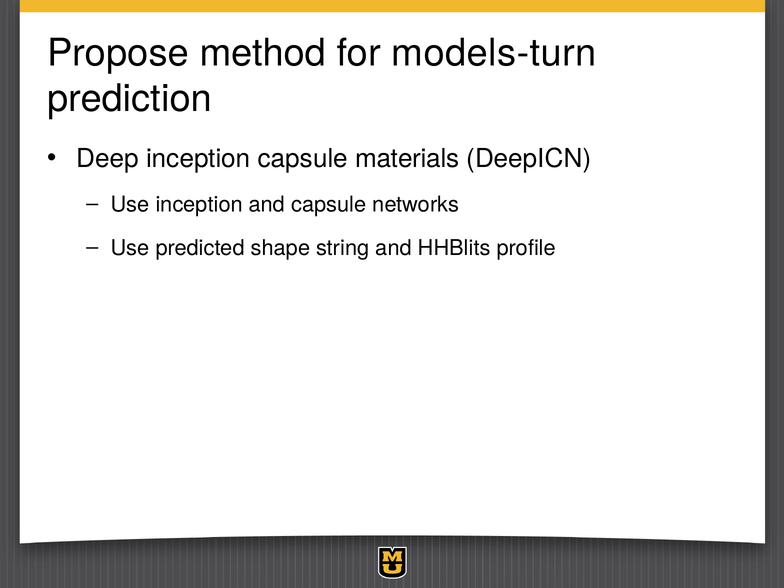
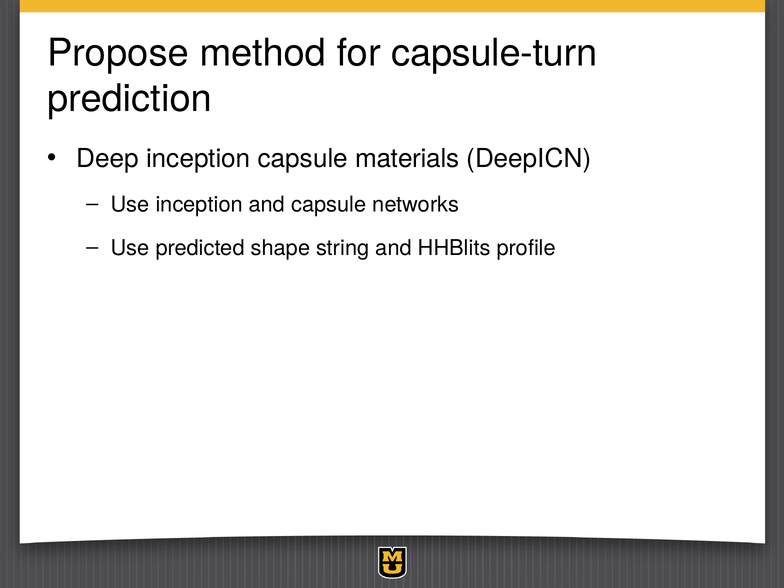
models-turn: models-turn -> capsule-turn
